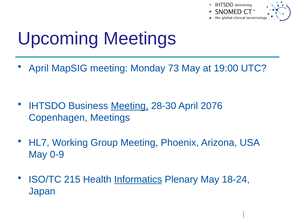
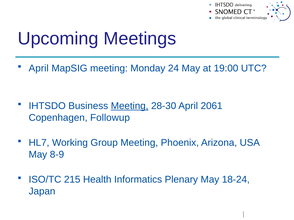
73: 73 -> 24
2076: 2076 -> 2061
Copenhagen Meetings: Meetings -> Followup
0-9: 0-9 -> 8-9
Informatics underline: present -> none
